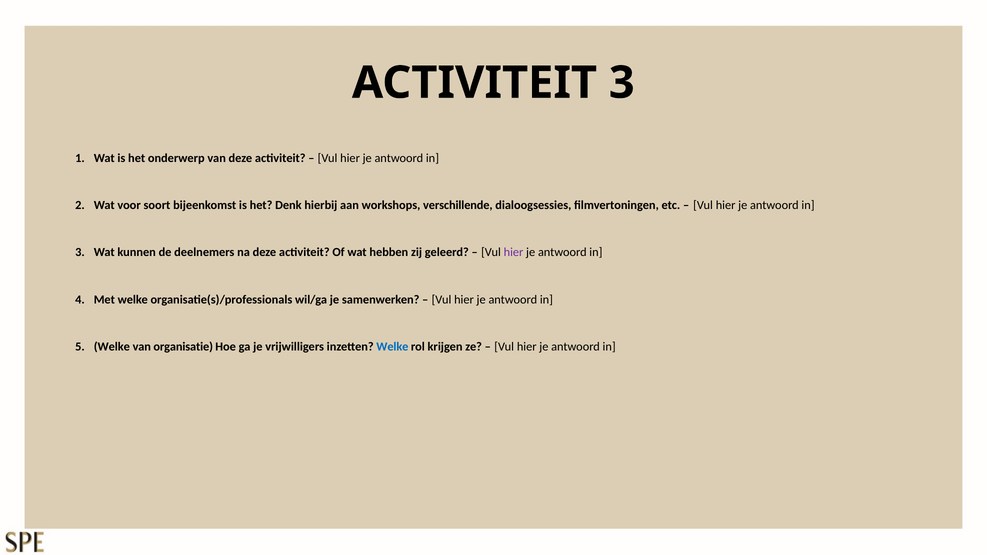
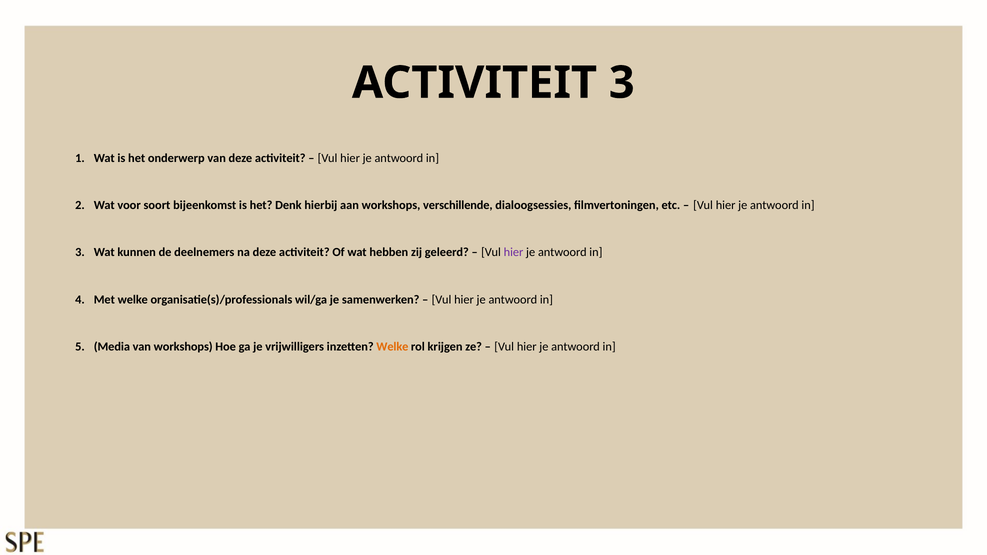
Welke at (112, 347): Welke -> Media
van organisatie: organisatie -> workshops
Welke at (392, 347) colour: blue -> orange
